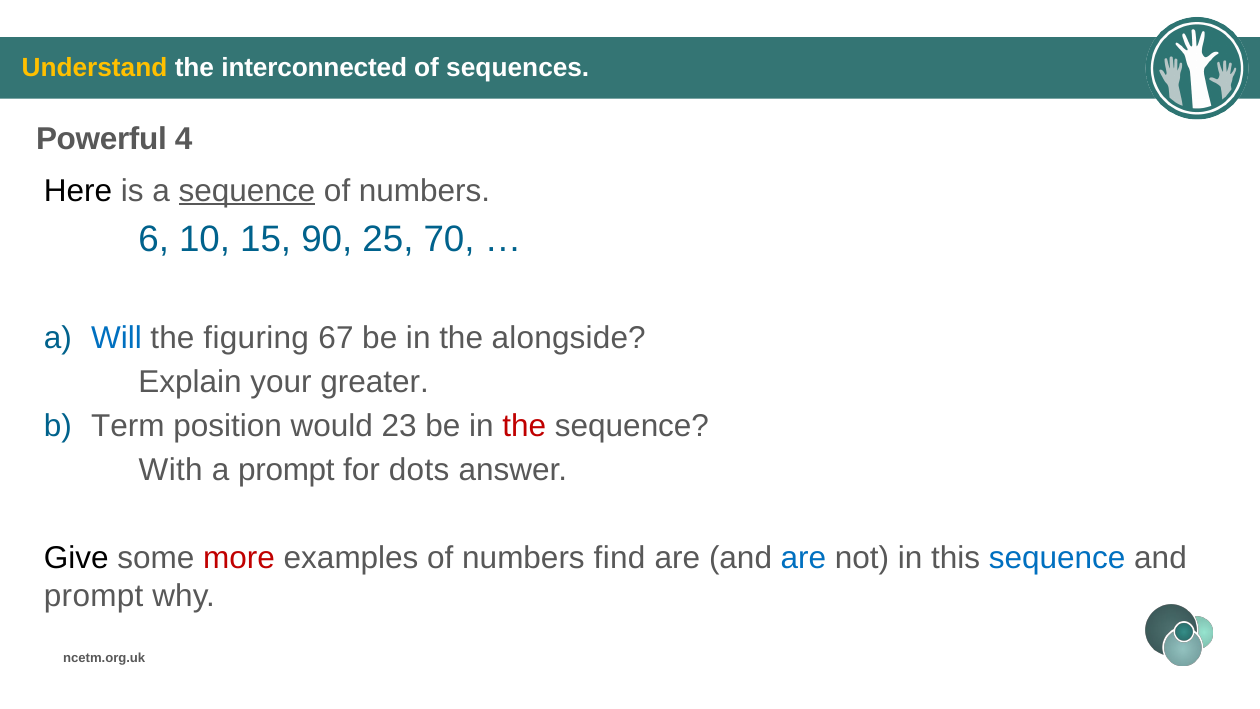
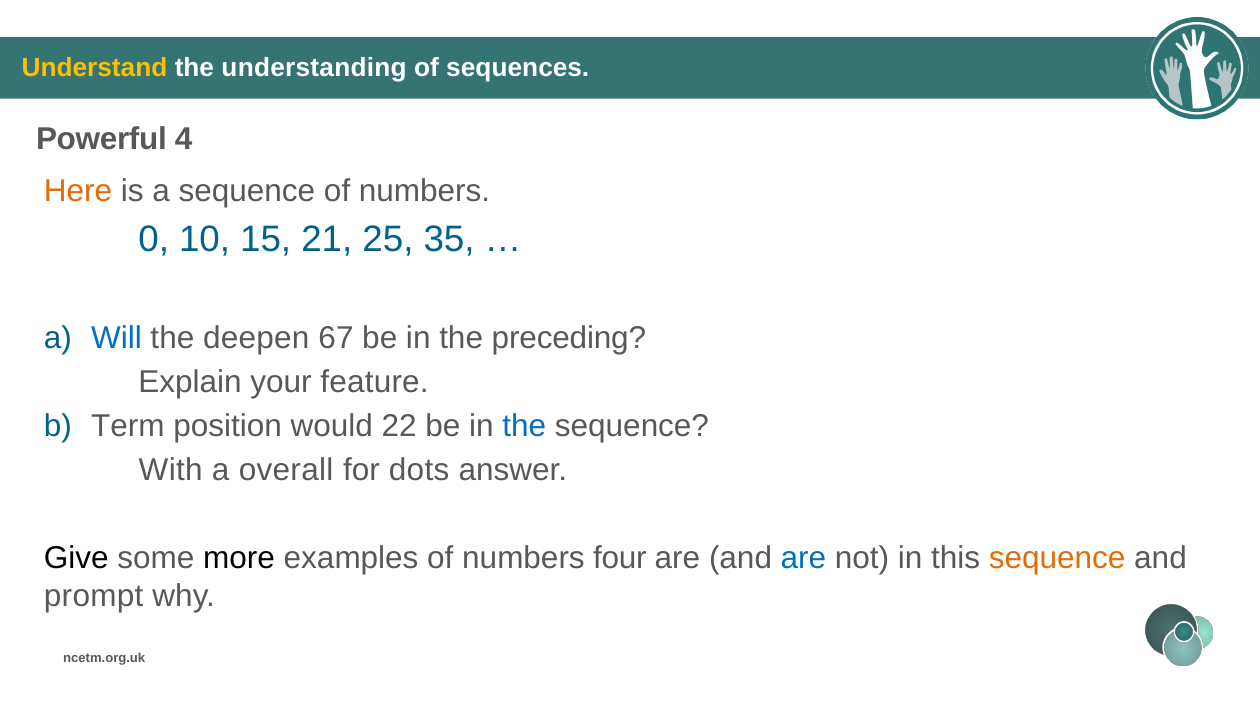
interconnected: interconnected -> understanding
Here colour: black -> orange
sequence at (247, 191) underline: present -> none
6: 6 -> 0
90: 90 -> 21
70: 70 -> 35
figuring: figuring -> deepen
alongside: alongside -> preceding
greater: greater -> feature
23: 23 -> 22
the at (524, 426) colour: red -> blue
a prompt: prompt -> overall
more colour: red -> black
find: find -> four
sequence at (1057, 558) colour: blue -> orange
